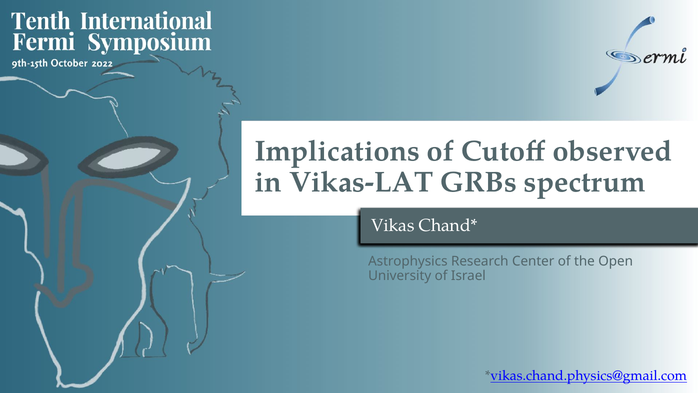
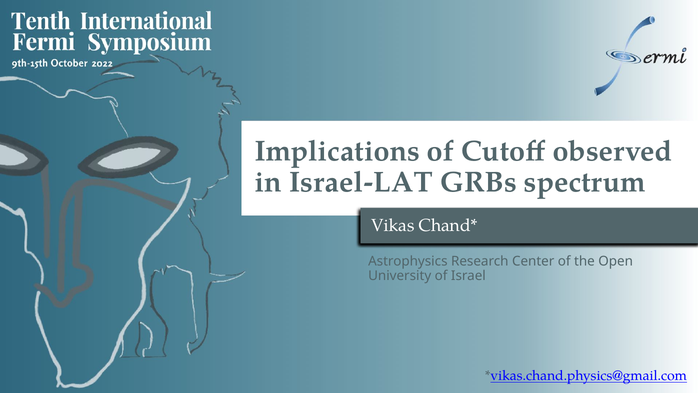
Vikas-LAT: Vikas-LAT -> Israel-LAT
